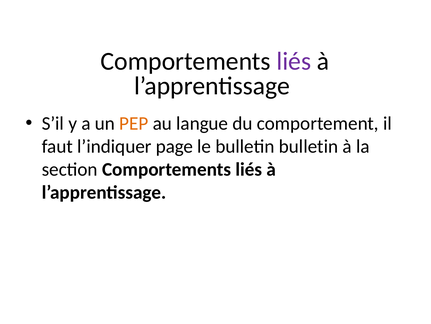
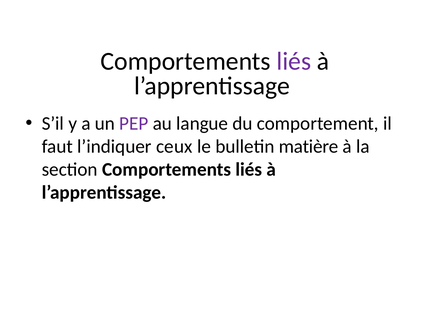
PEP colour: orange -> purple
page: page -> ceux
bulletin bulletin: bulletin -> matière
